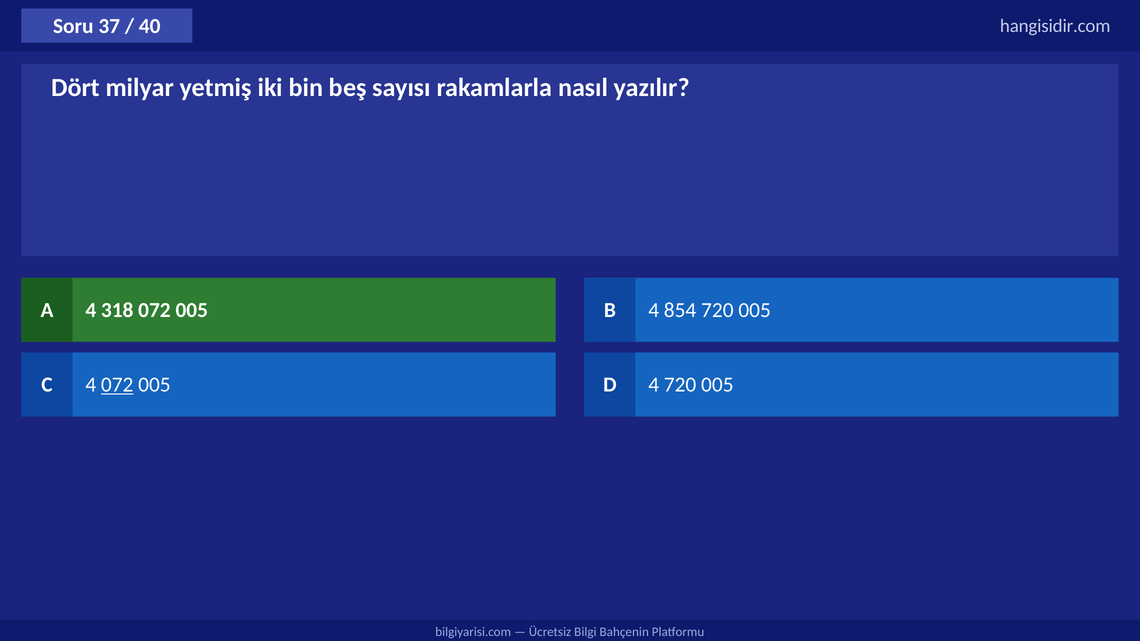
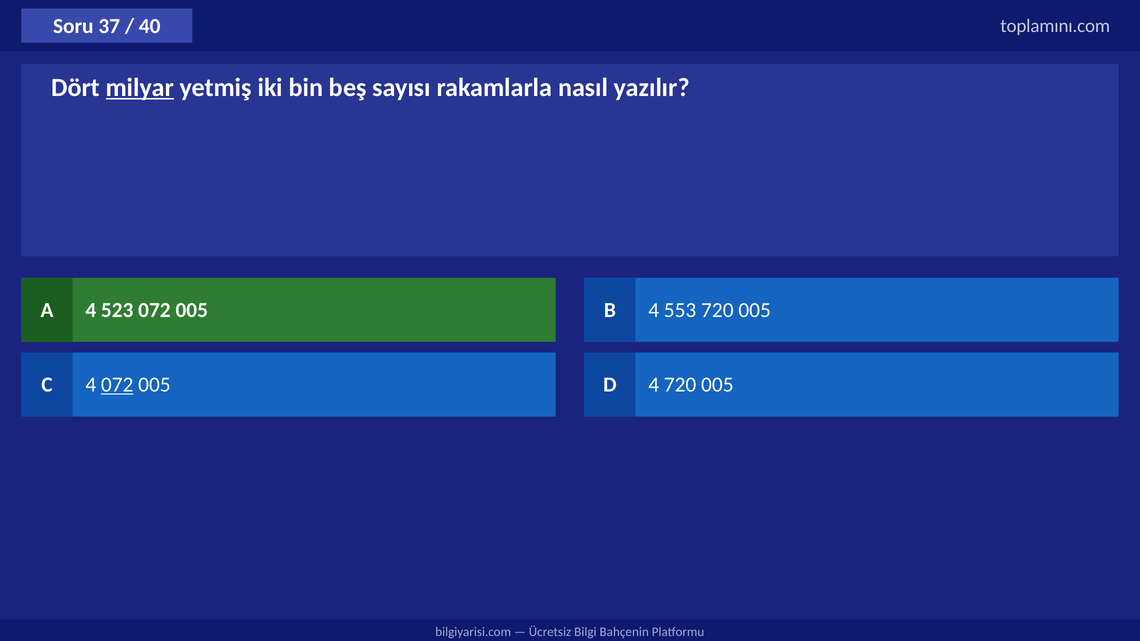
hangisidir.com: hangisidir.com -> toplamını.com
milyar underline: none -> present
318: 318 -> 523
854: 854 -> 553
